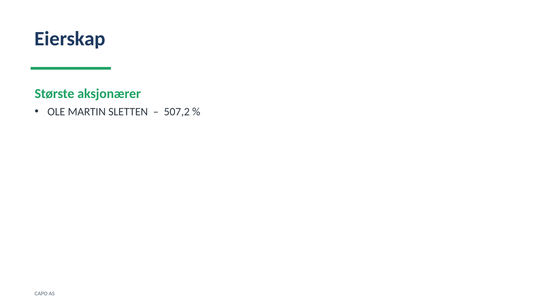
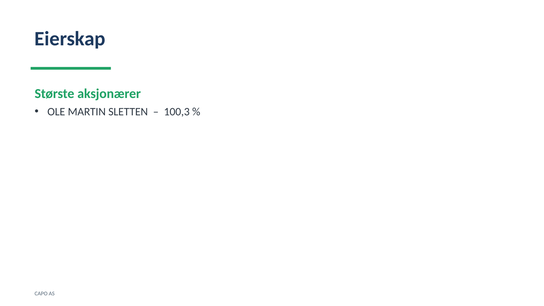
507,2: 507,2 -> 100,3
